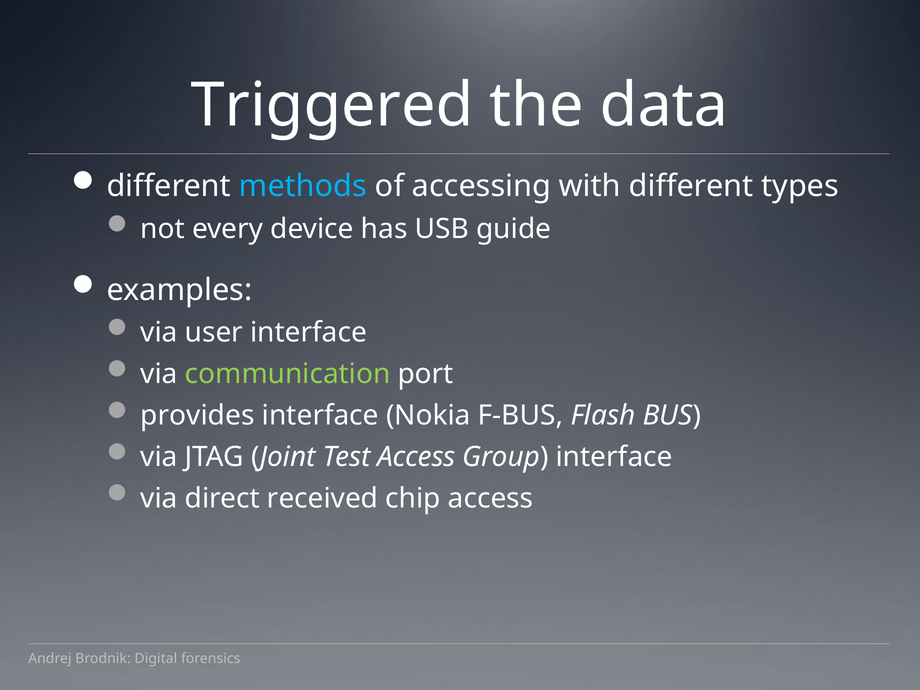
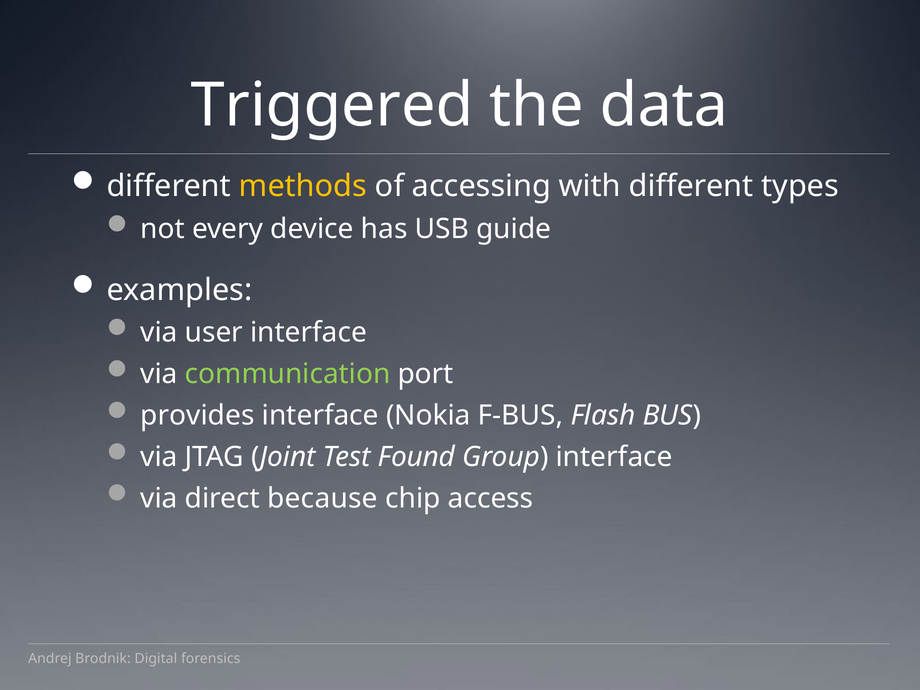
methods colour: light blue -> yellow
Test Access: Access -> Found
received: received -> because
